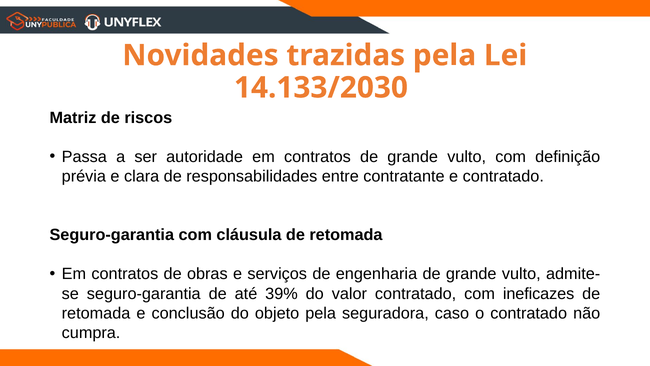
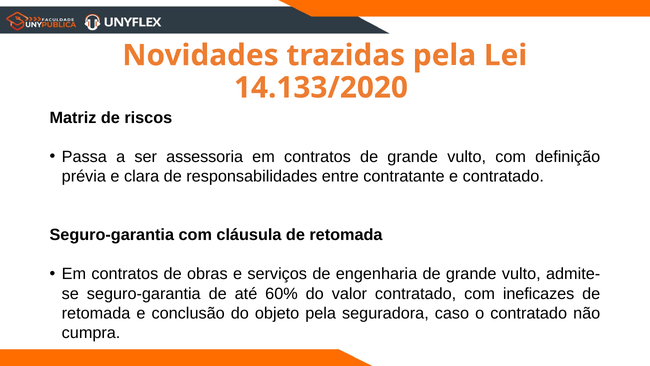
14.133/2030: 14.133/2030 -> 14.133/2020
autoridade: autoridade -> assessoria
39%: 39% -> 60%
